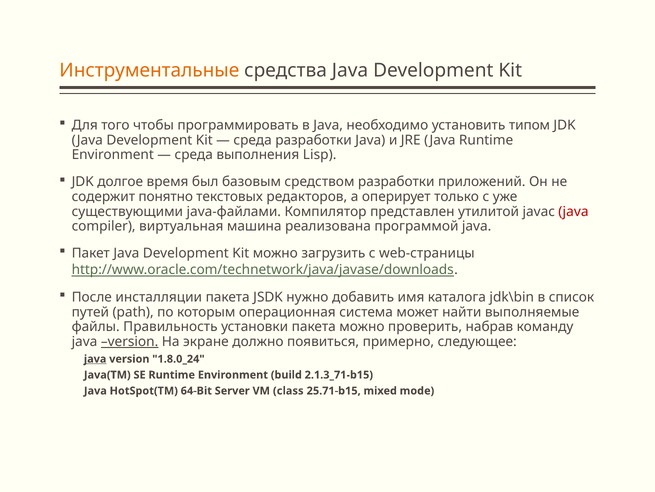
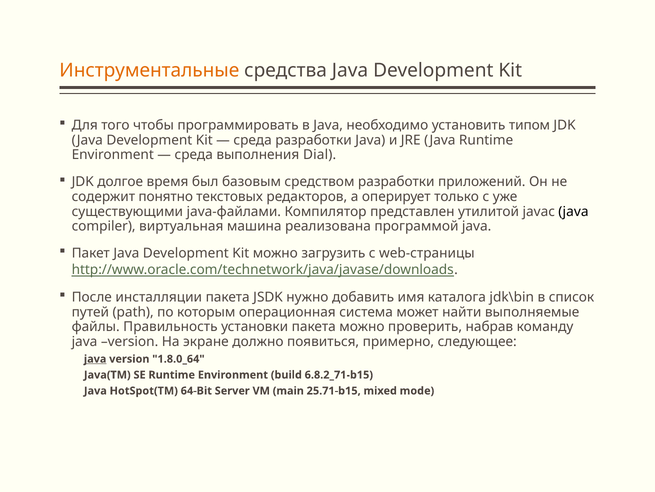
Lisp: Lisp -> Dial
java at (573, 211) colour: red -> black
version at (130, 341) underline: present -> none
1.8.0_24: 1.8.0_24 -> 1.8.0_64
2.1.3_71-b15: 2.1.3_71-b15 -> 6.8.2_71-b15
class: class -> main
